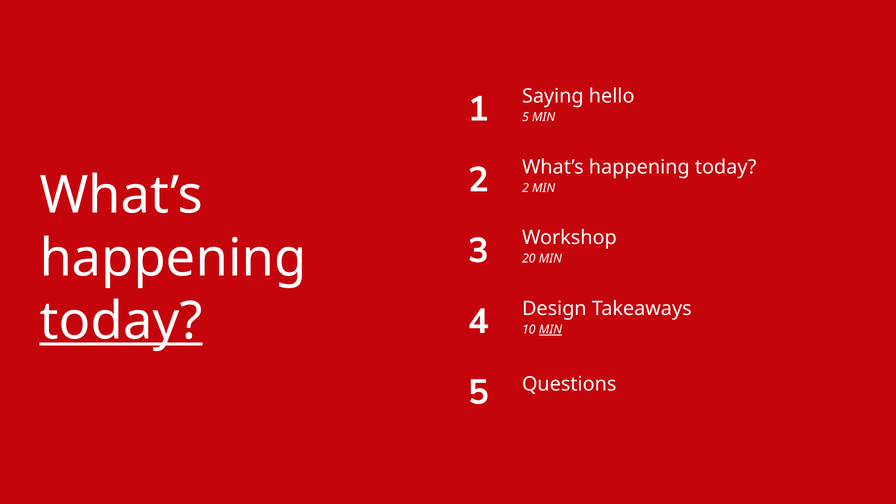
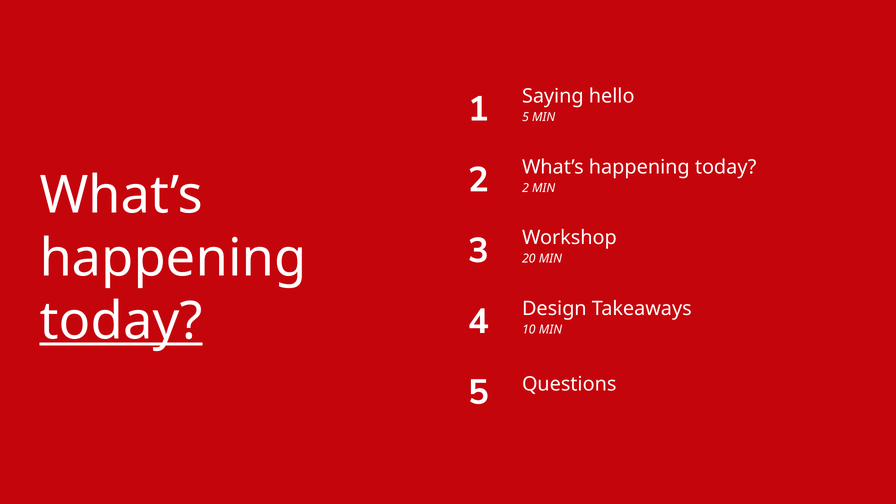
MIN at (550, 330) underline: present -> none
